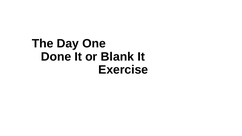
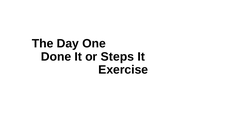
Blank: Blank -> Steps
